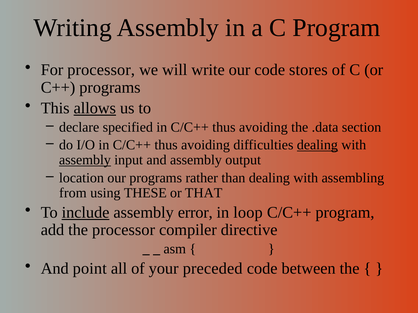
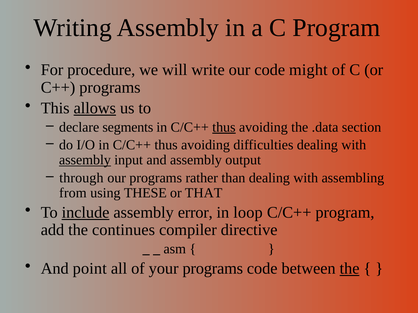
For processor: processor -> procedure
stores: stores -> might
specified: specified -> segments
thus at (224, 127) underline: none -> present
dealing at (317, 145) underline: present -> none
location: location -> through
the processor: processor -> continues
your preceded: preceded -> programs
the at (350, 269) underline: none -> present
